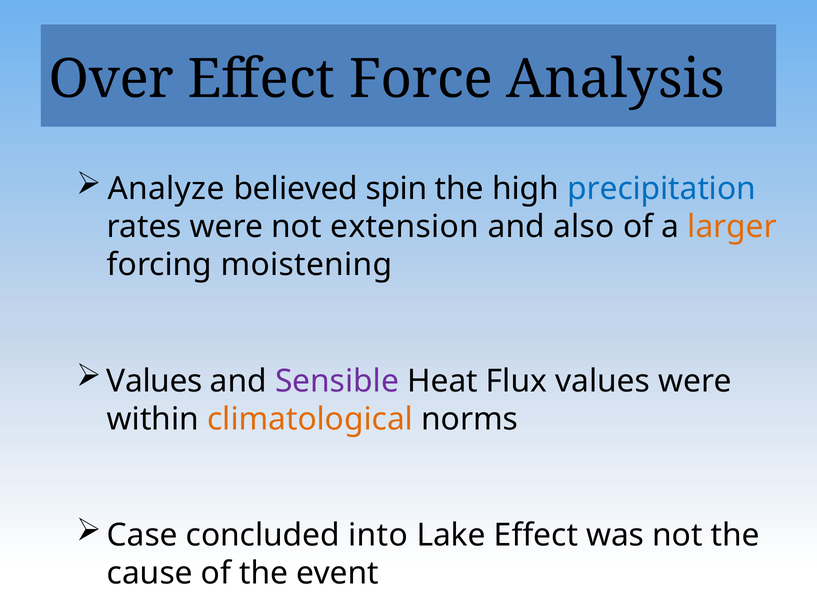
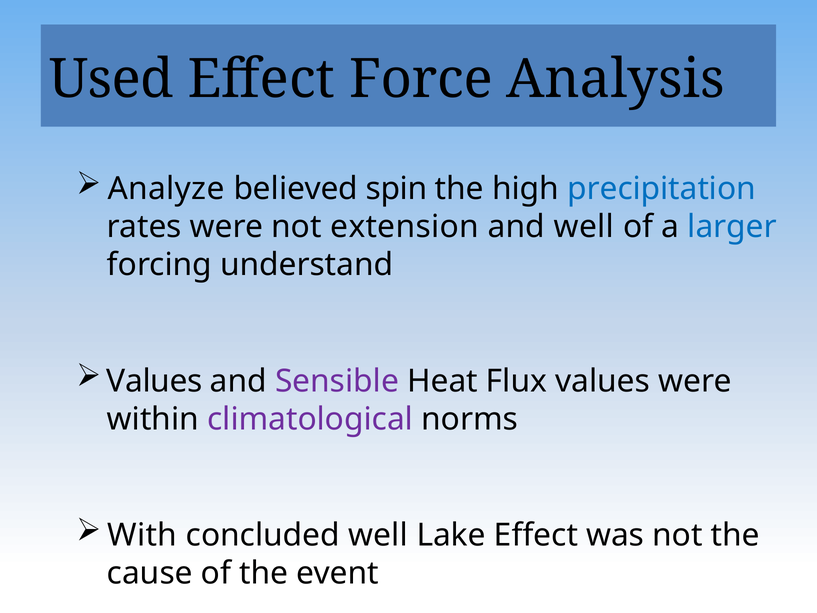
Over: Over -> Used
and also: also -> well
larger colour: orange -> blue
moistening: moistening -> understand
climatological colour: orange -> purple
Case: Case -> With
concluded into: into -> well
